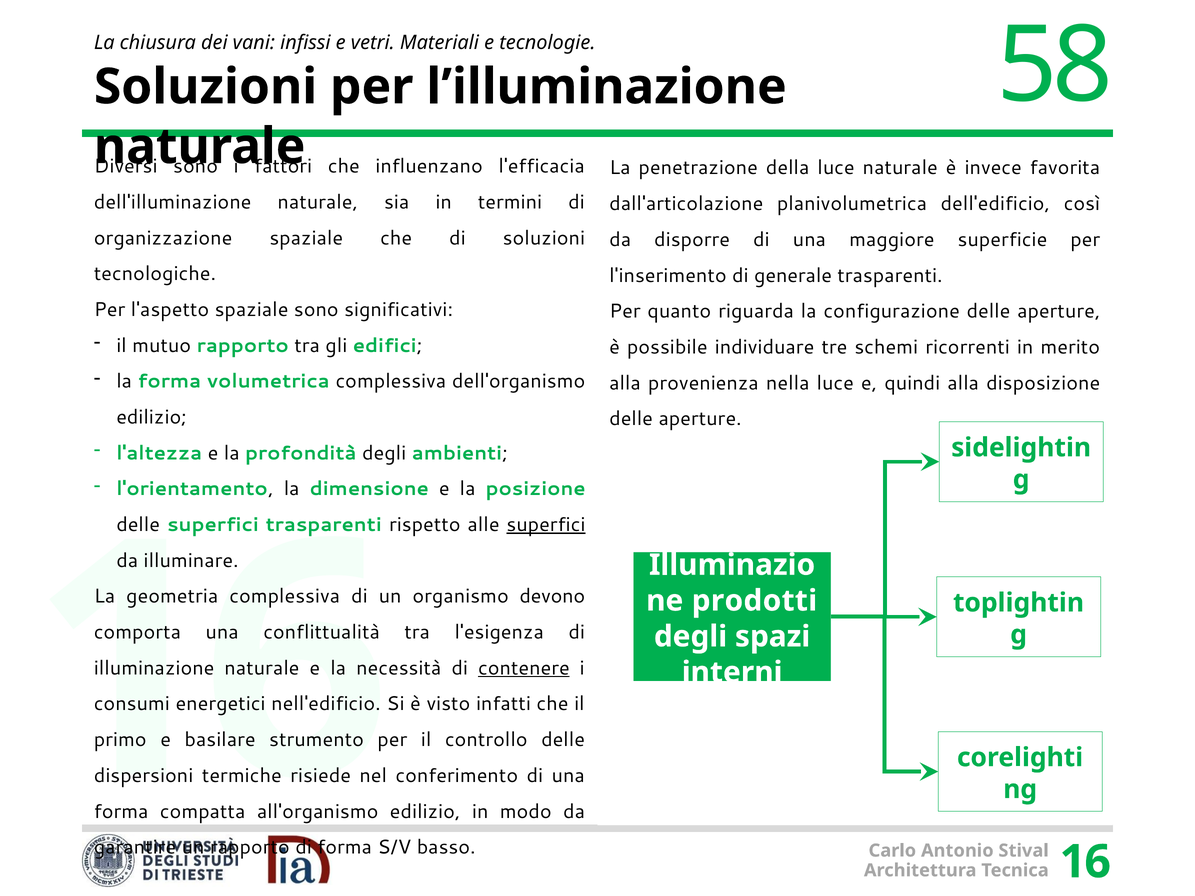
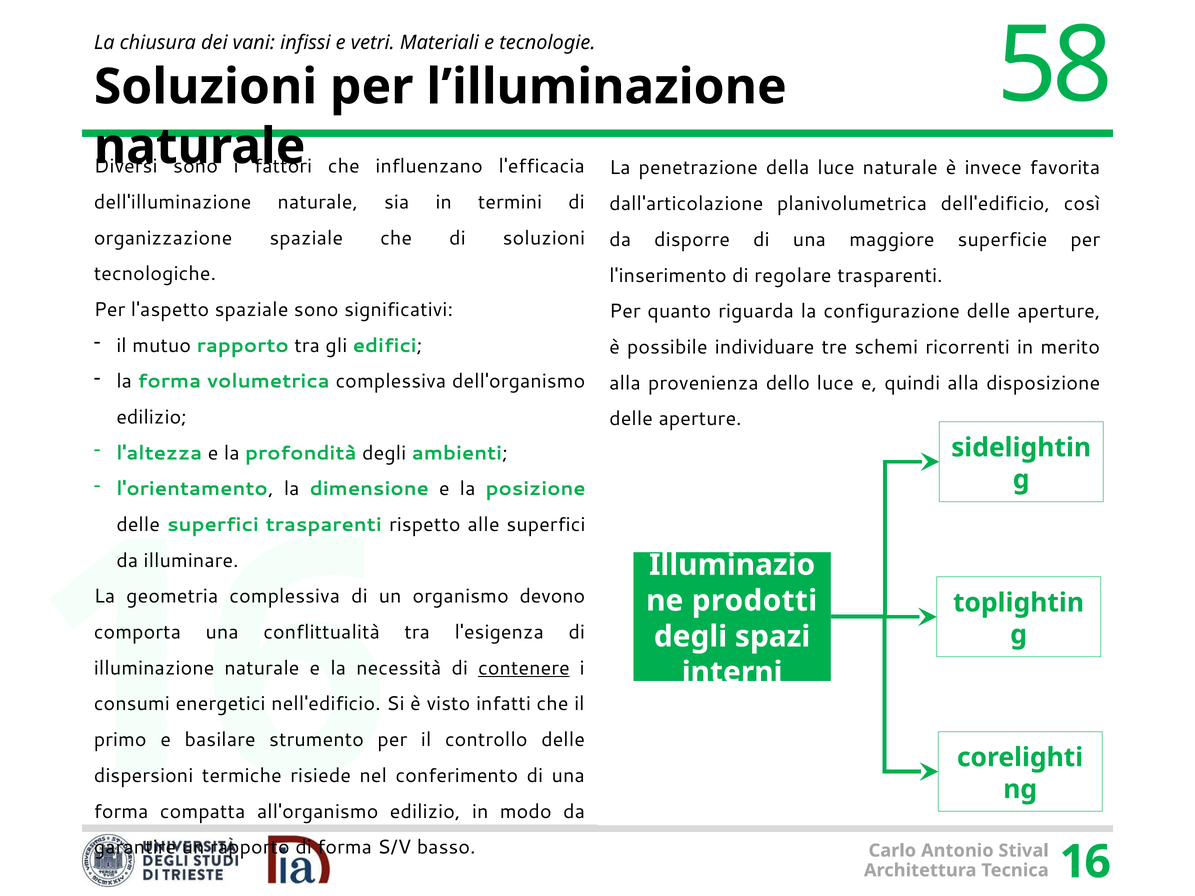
generale: generale -> regolare
nella: nella -> dello
superfici at (546, 525) underline: present -> none
